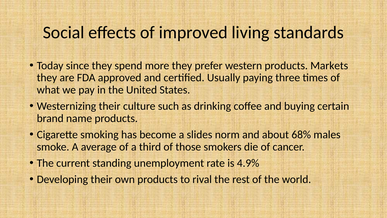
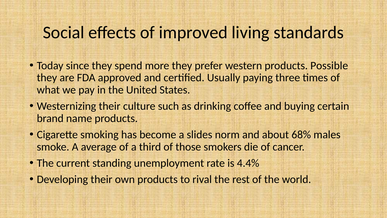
Markets: Markets -> Possible
4.9%: 4.9% -> 4.4%
